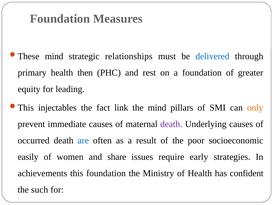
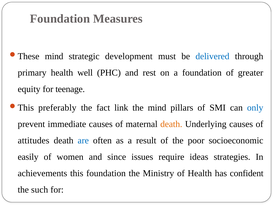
relationships: relationships -> development
then: then -> well
leading: leading -> teenage
injectables: injectables -> preferably
only colour: orange -> blue
death at (171, 124) colour: purple -> orange
occurred: occurred -> attitudes
share: share -> since
early: early -> ideas
